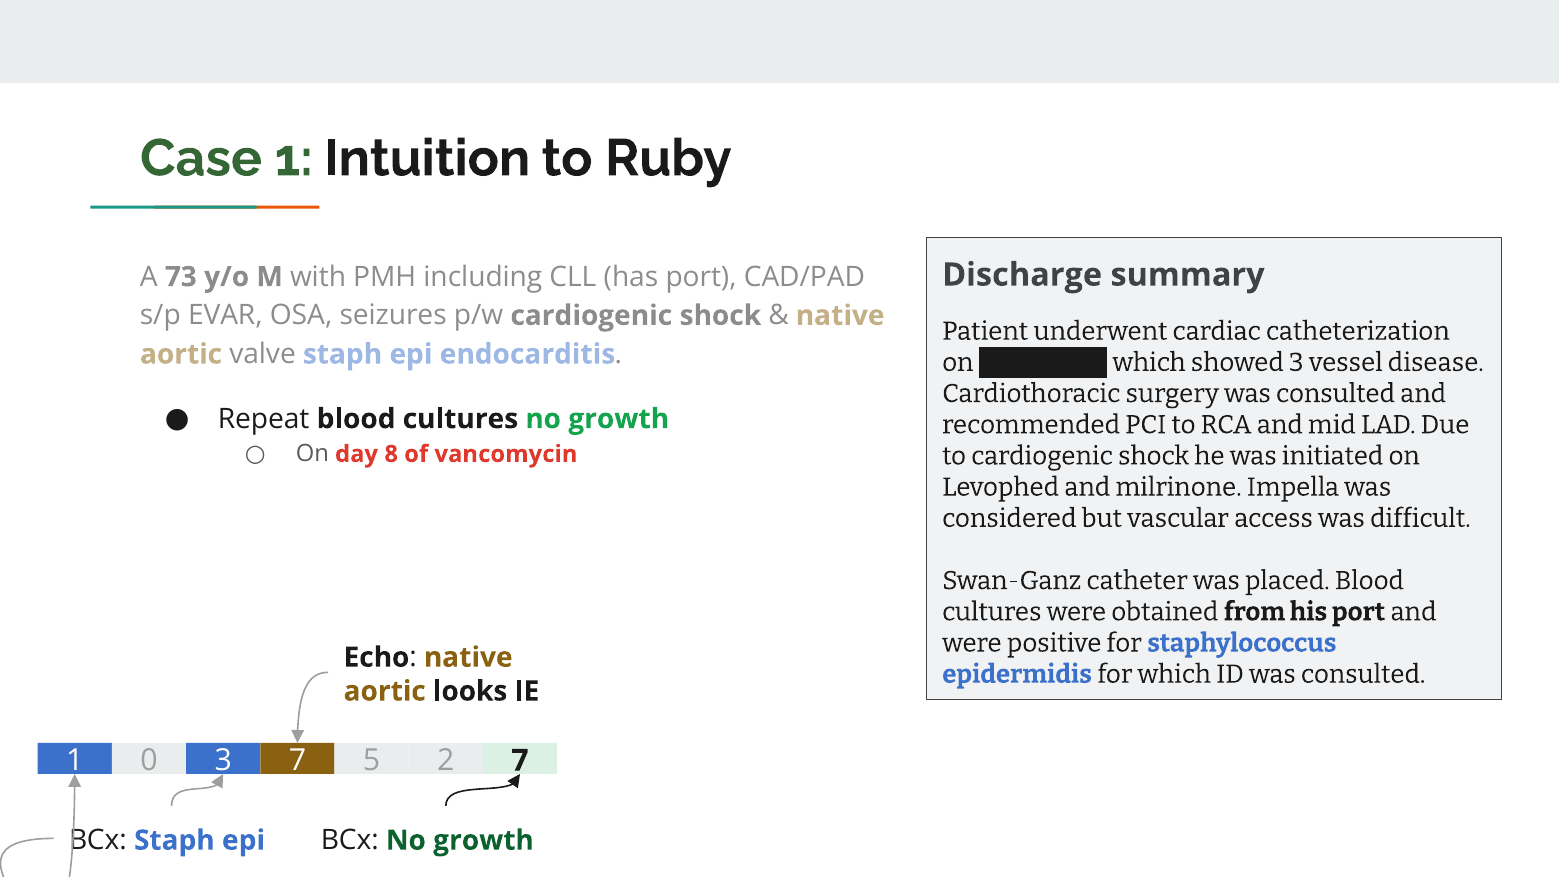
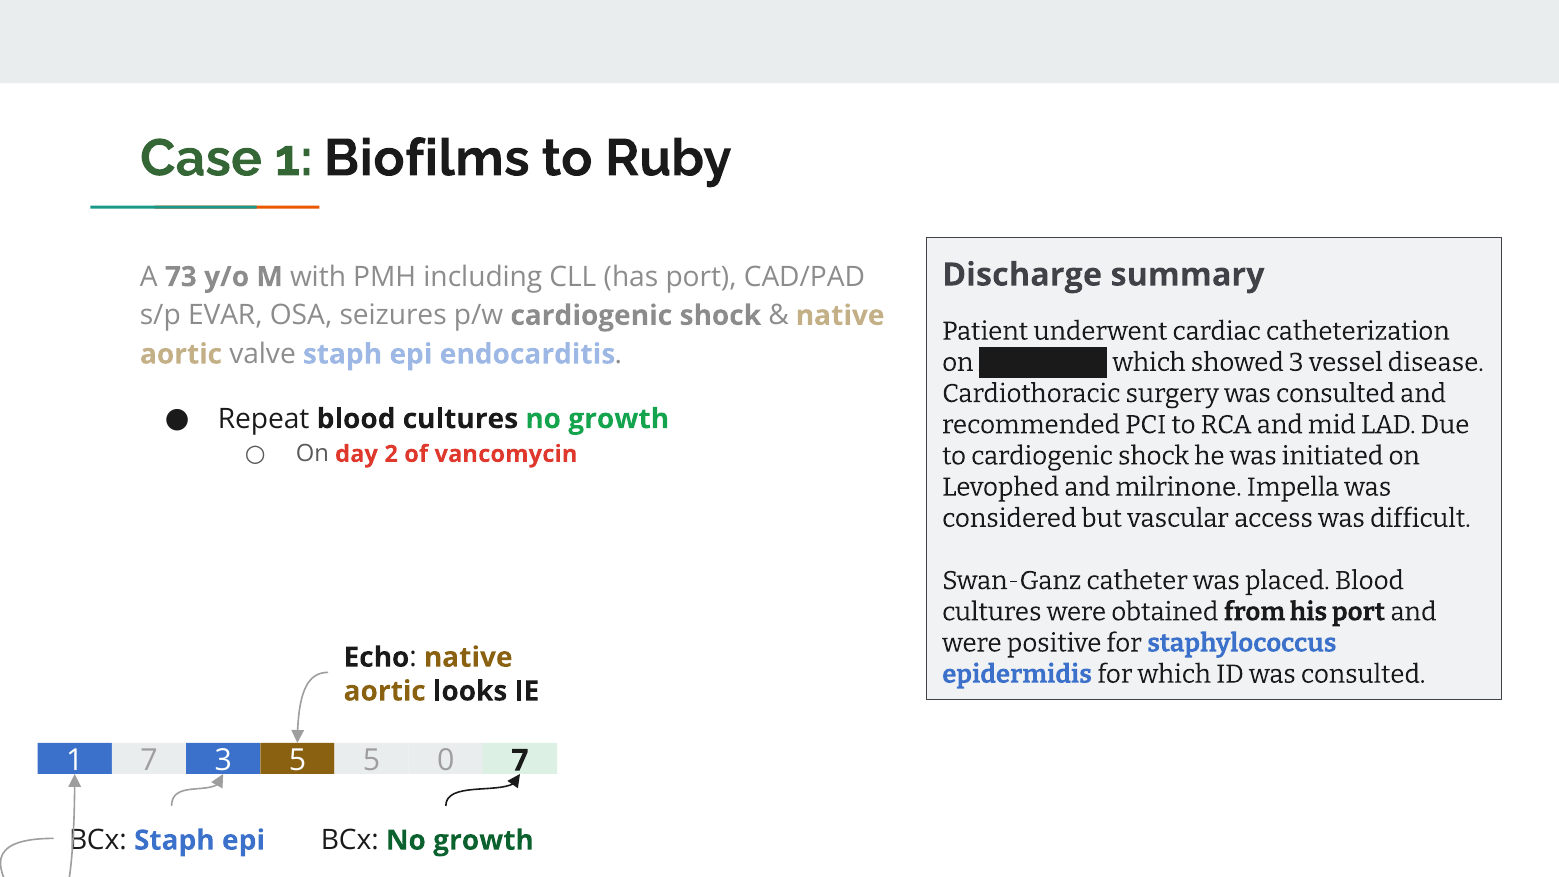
Intuition: Intuition -> Biofilms
8: 8 -> 2
0 at (149, 761): 0 -> 7
7 at (297, 761): 7 -> 5
2: 2 -> 0
